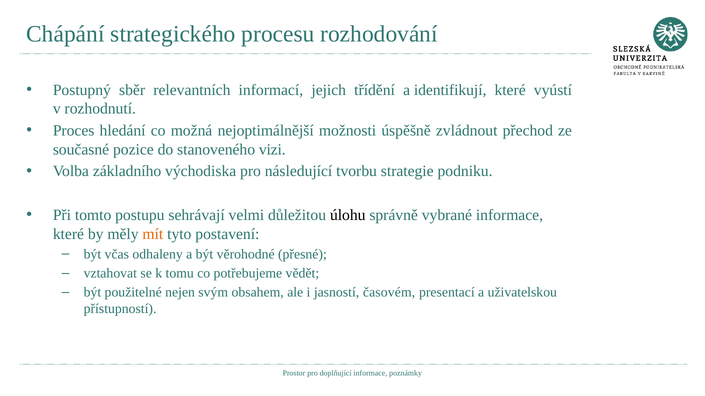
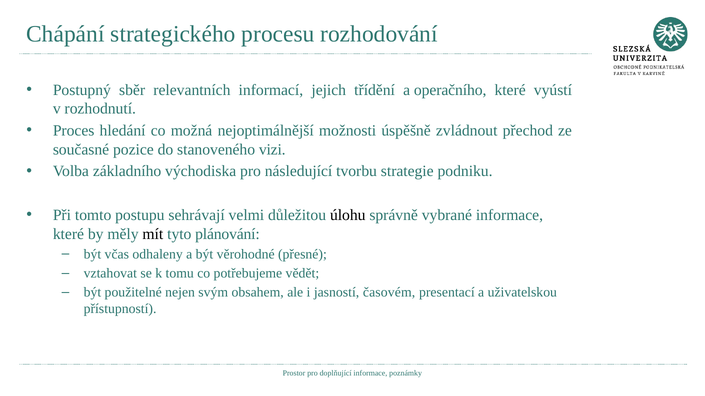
identifikují: identifikují -> operačního
mít colour: orange -> black
postavení: postavení -> plánování
